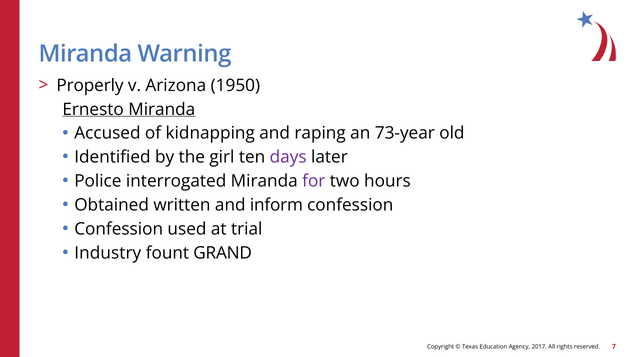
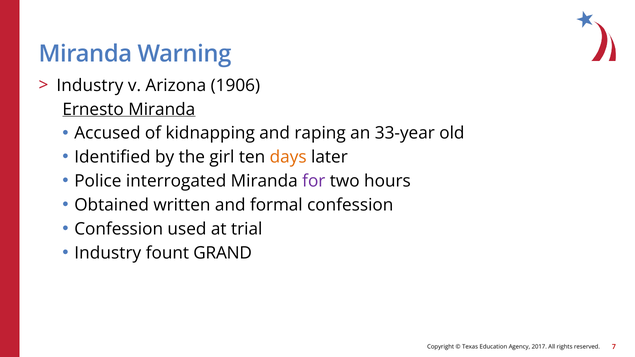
Properly at (90, 86): Properly -> Industry
1950: 1950 -> 1906
73-year: 73-year -> 33-year
days colour: purple -> orange
inform: inform -> formal
